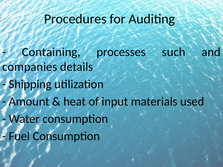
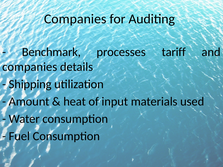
Procedures at (75, 19): Procedures -> Companies
Containing: Containing -> Benchmark
such: such -> tariff
